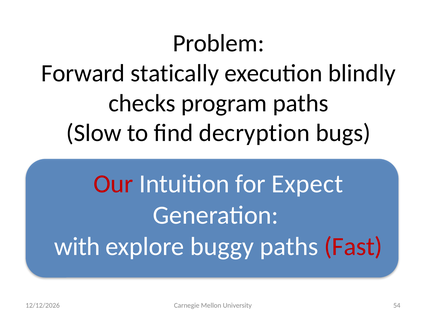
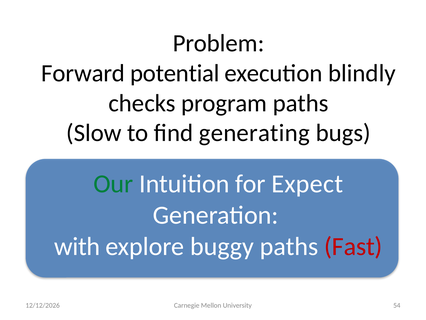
statically: statically -> potential
decryption: decryption -> generating
Our colour: red -> green
